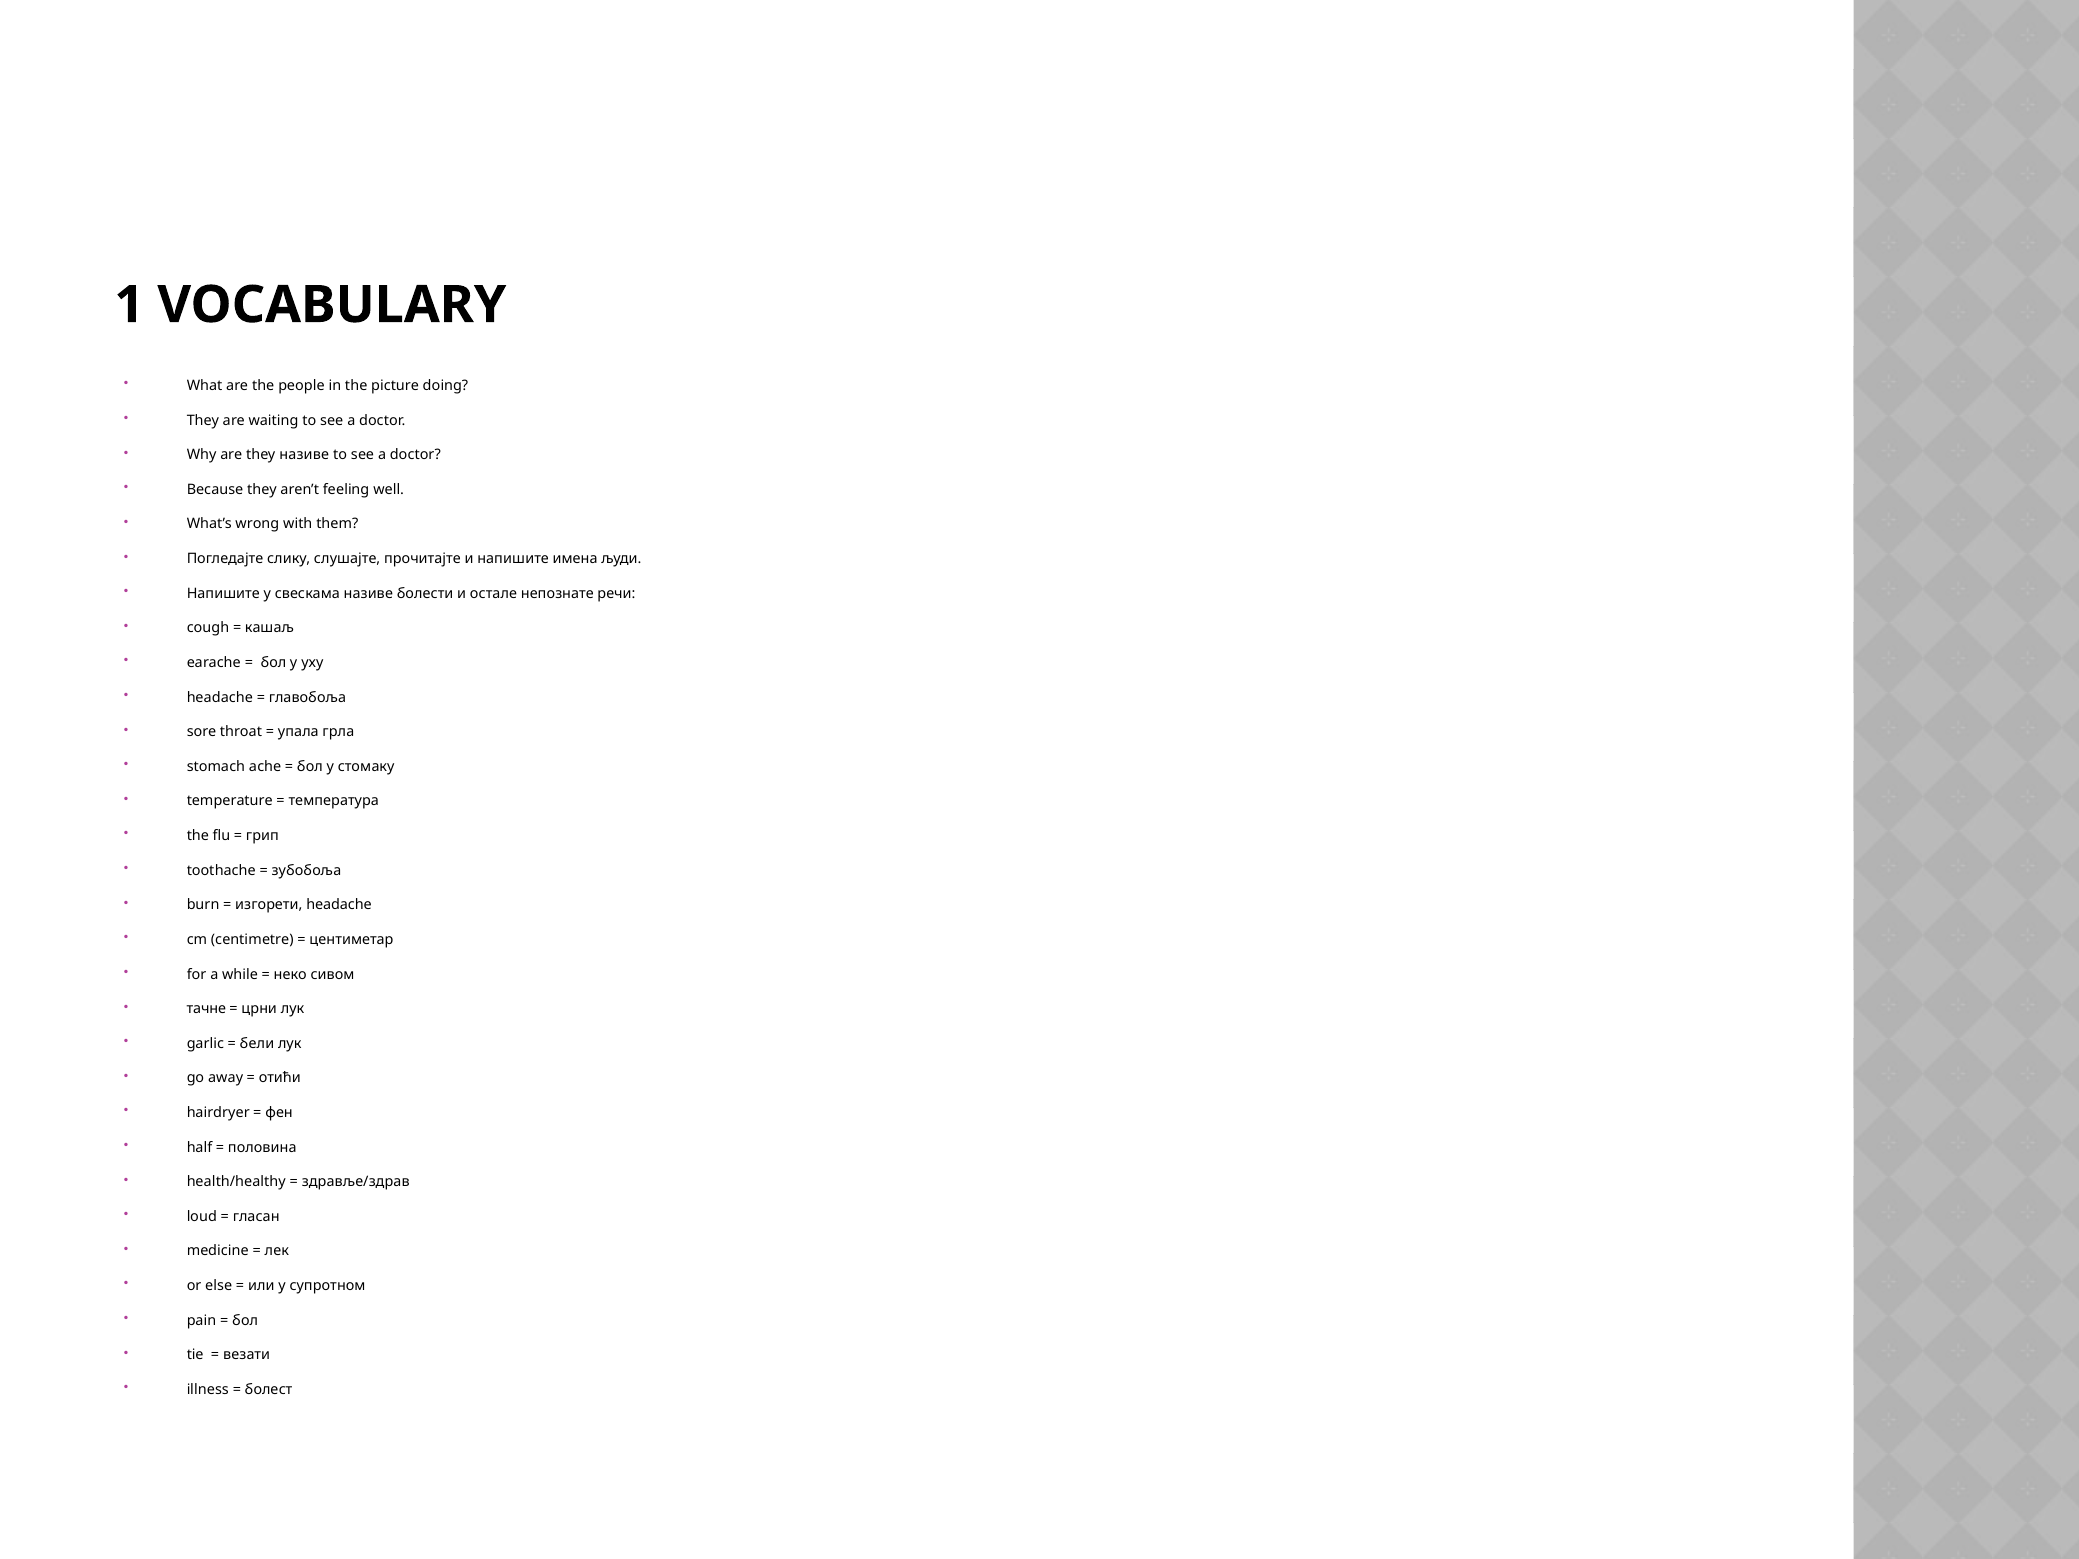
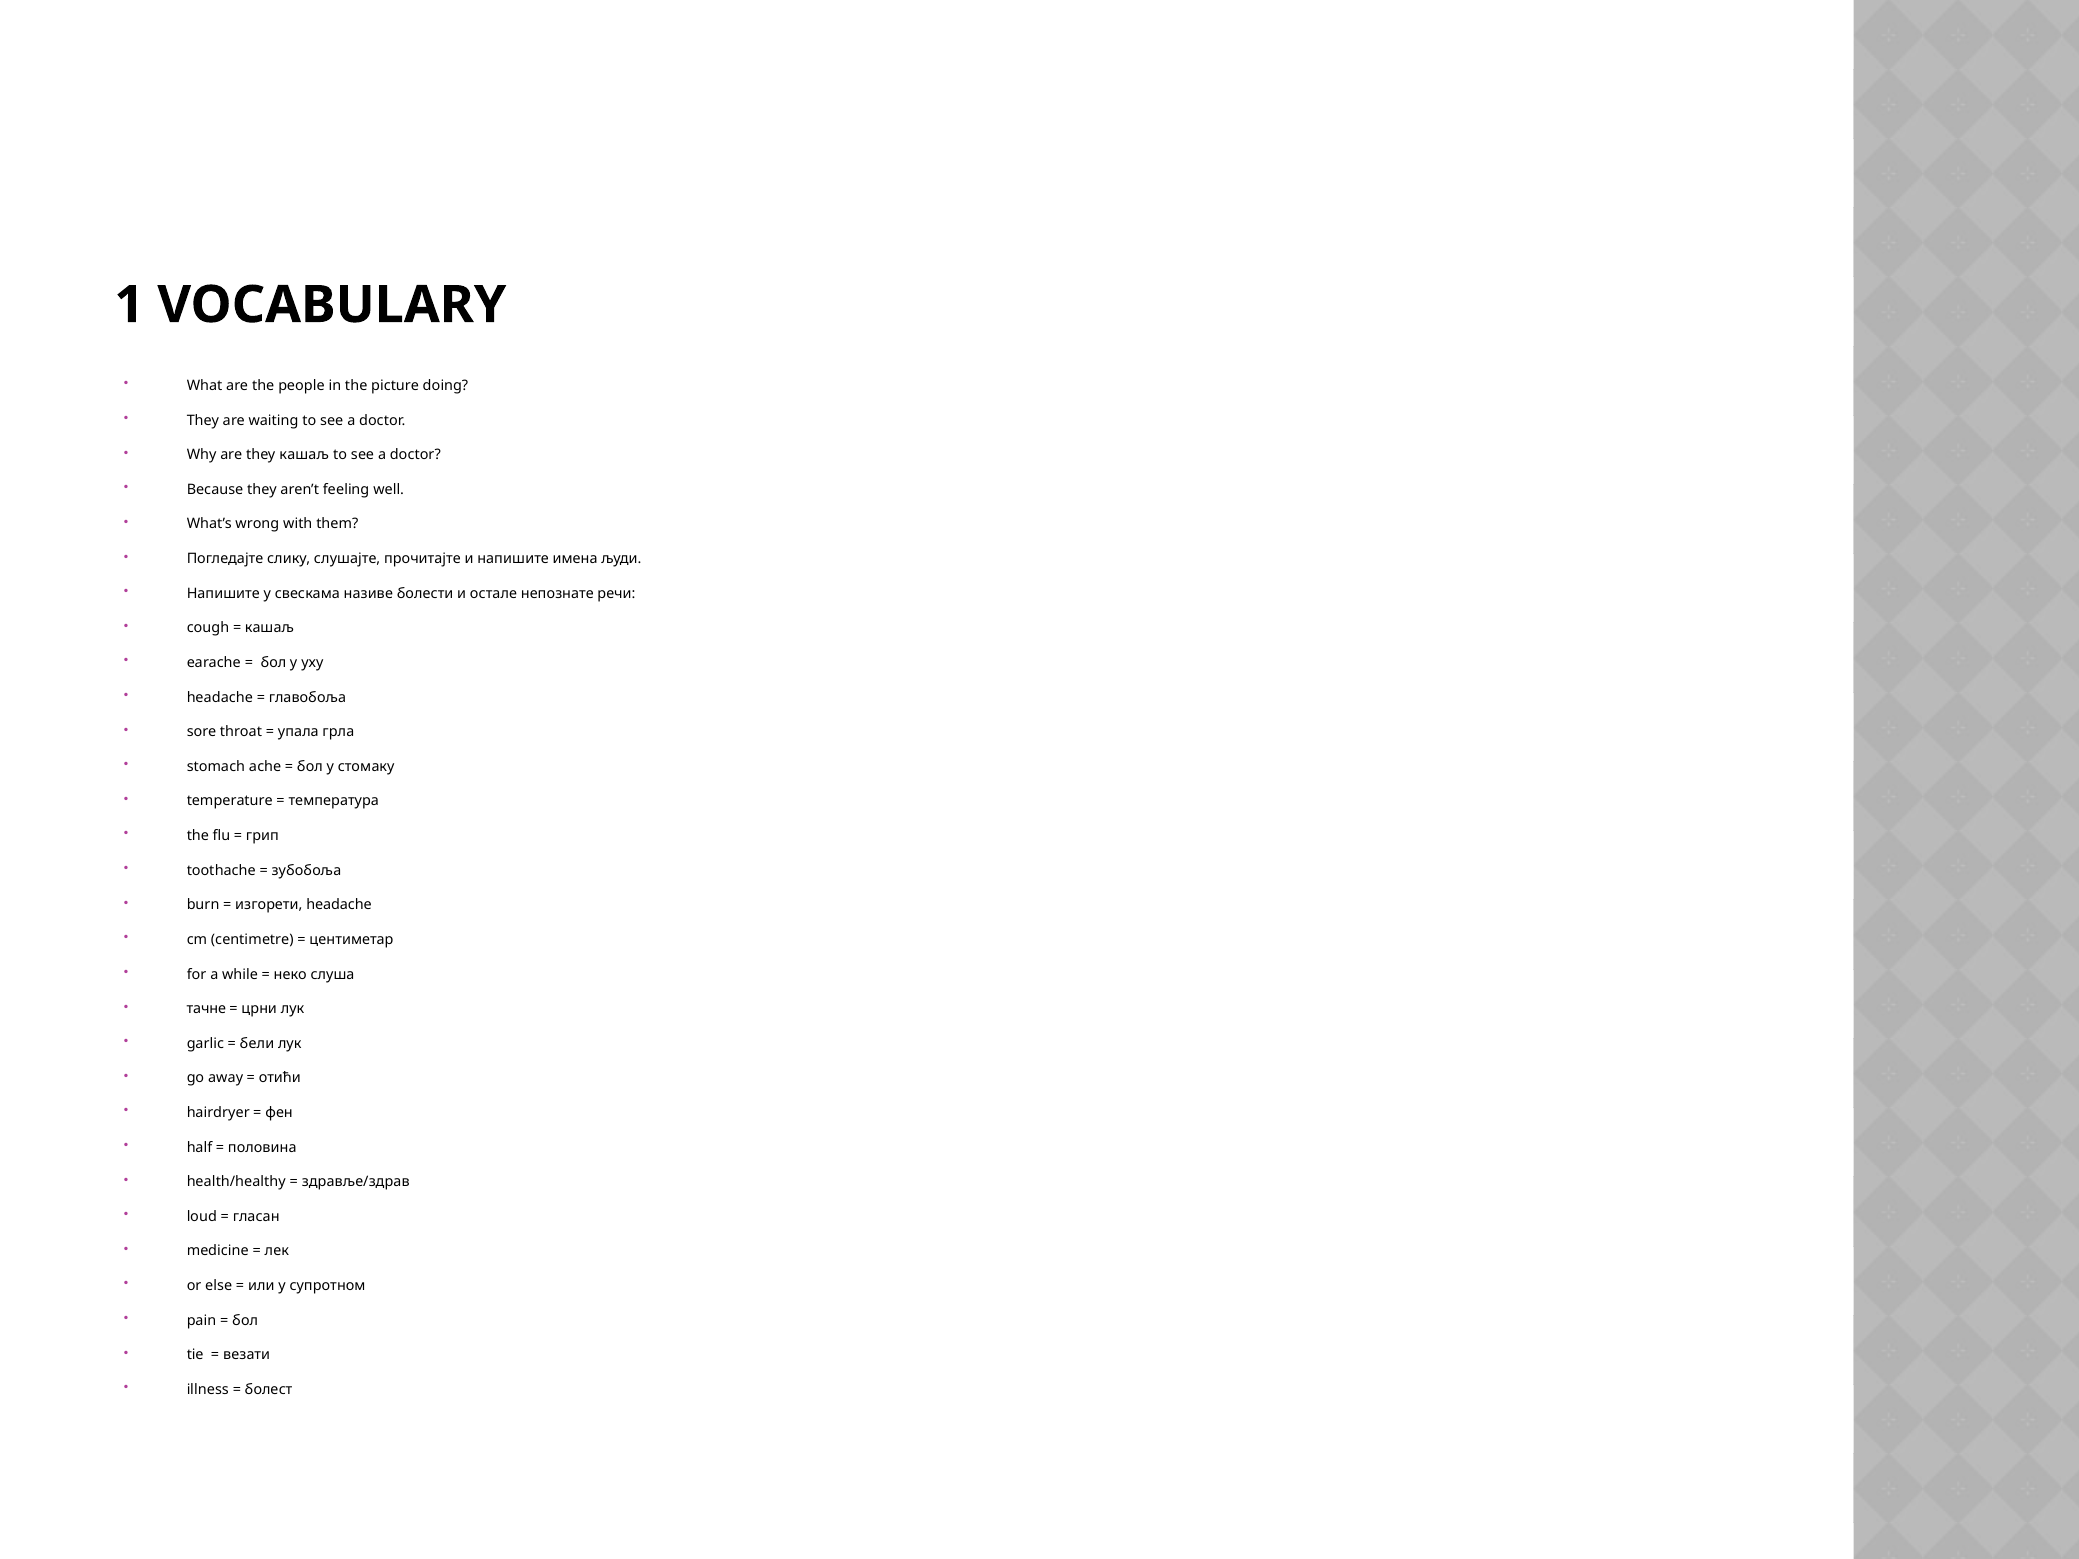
they називе: називе -> кашаљ
сивом: сивом -> слуша
